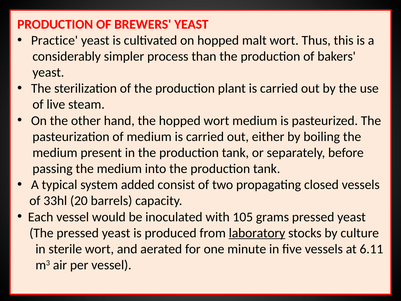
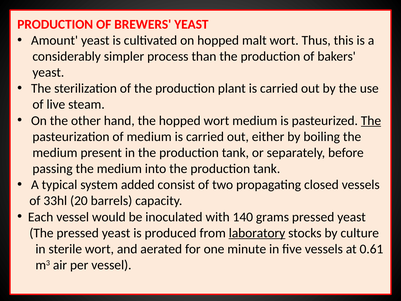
Practice: Practice -> Amount
The at (371, 121) underline: none -> present
105: 105 -> 140
6.11: 6.11 -> 0.61
